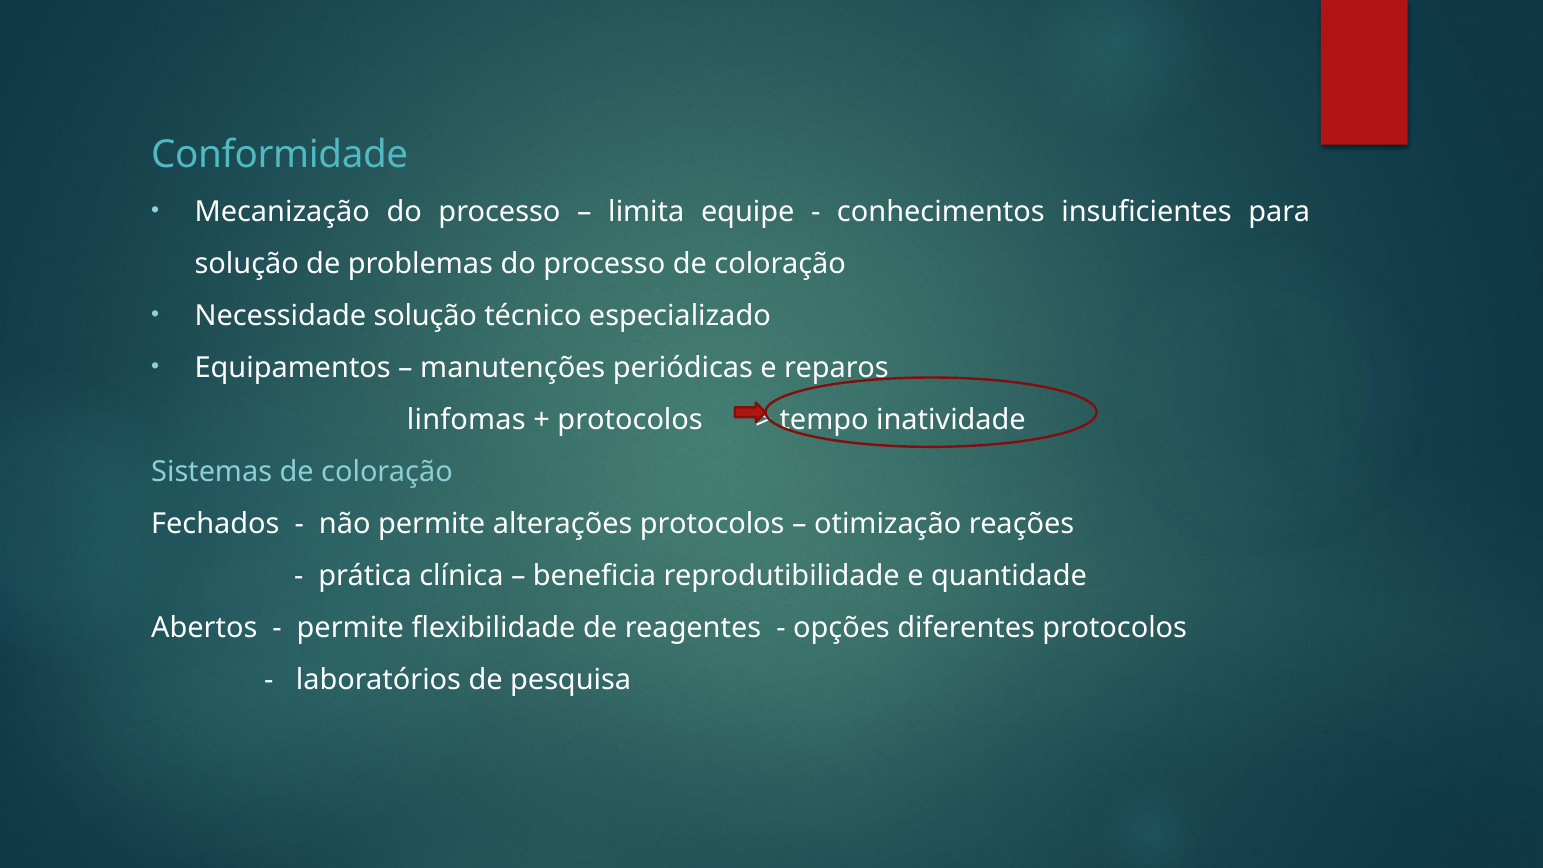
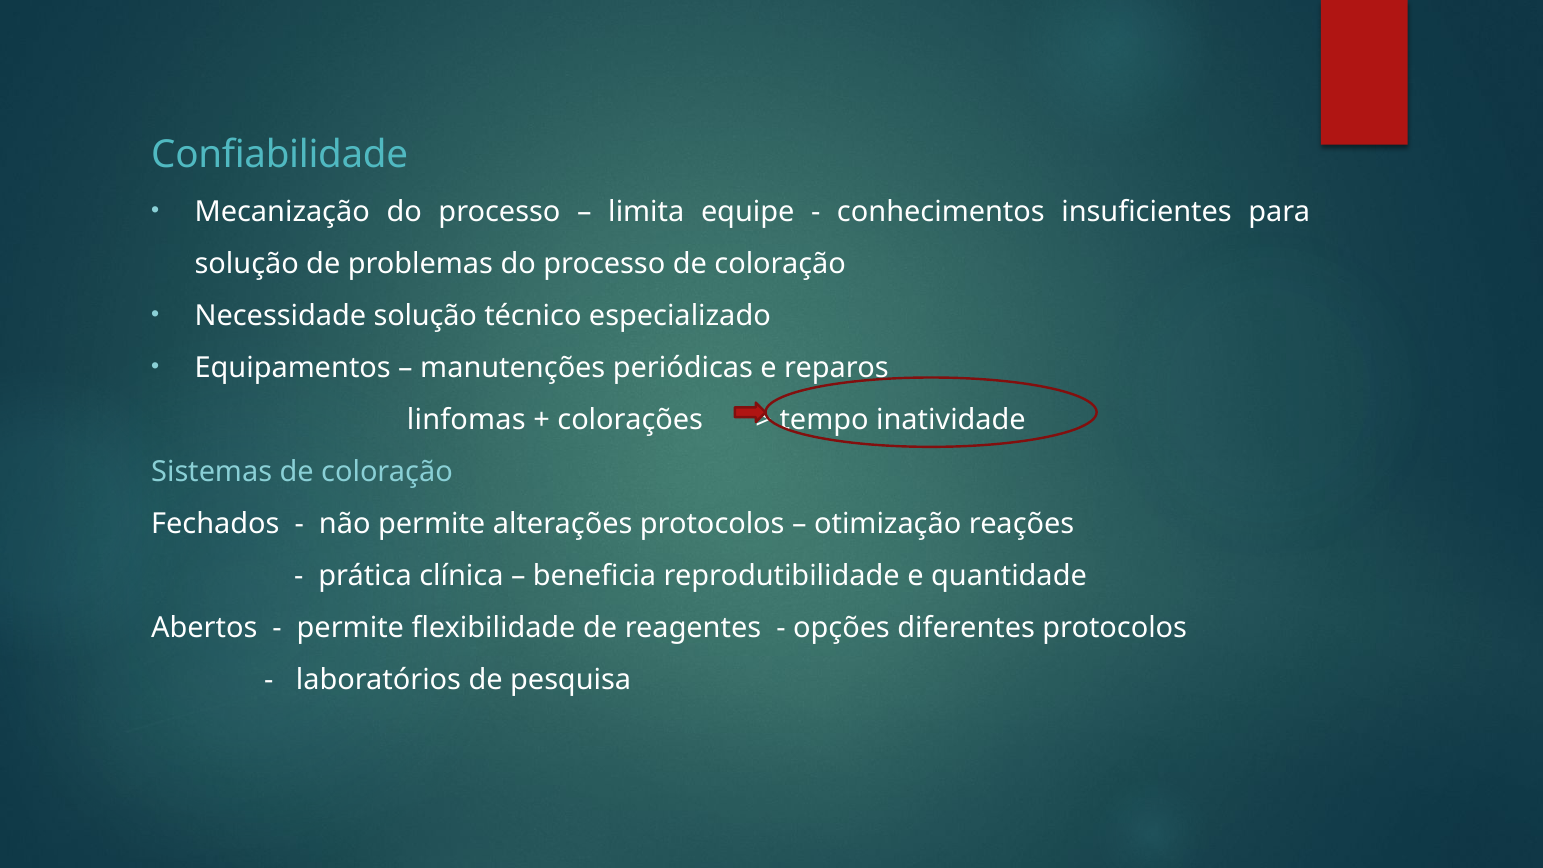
Conformidade: Conformidade -> Confiabilidade
protocolos at (630, 420): protocolos -> colorações
